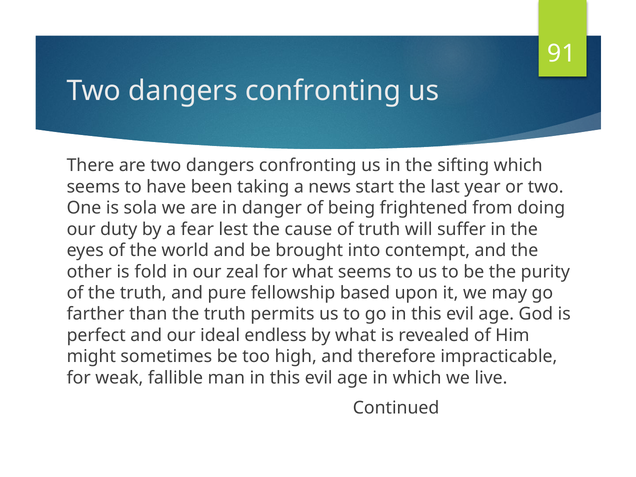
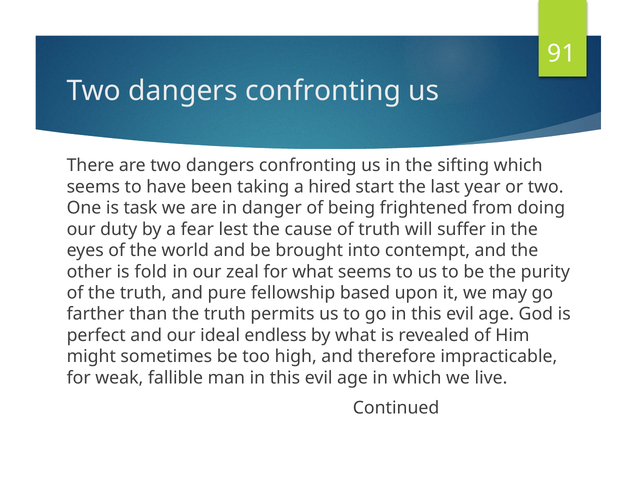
news: news -> hired
sola: sola -> task
